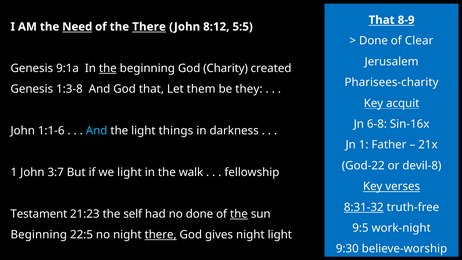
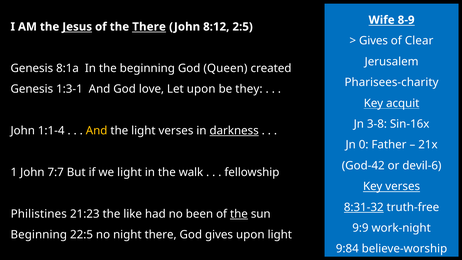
That at (382, 20): That -> Wife
Need: Need -> Jesus
5:5: 5:5 -> 2:5
Done at (373, 41): Done -> Gives
9:1a: 9:1a -> 8:1a
the at (108, 68) underline: present -> none
Charity: Charity -> Queen
1:3-8: 1:3-8 -> 1:3-1
God that: that -> love
Let them: them -> upon
6-8: 6-8 -> 3-8
1:1-6: 1:1-6 -> 1:1-4
And at (97, 131) colour: light blue -> yellow
light things: things -> verses
darkness underline: none -> present
Jn 1: 1 -> 0
God-22: God-22 -> God-42
devil-8: devil-8 -> devil-6
3:7: 3:7 -> 7:7
Testament: Testament -> Philistines
self: self -> like
no done: done -> been
9:5: 9:5 -> 9:9
there at (161, 235) underline: present -> none
gives night: night -> upon
9:30: 9:30 -> 9:84
